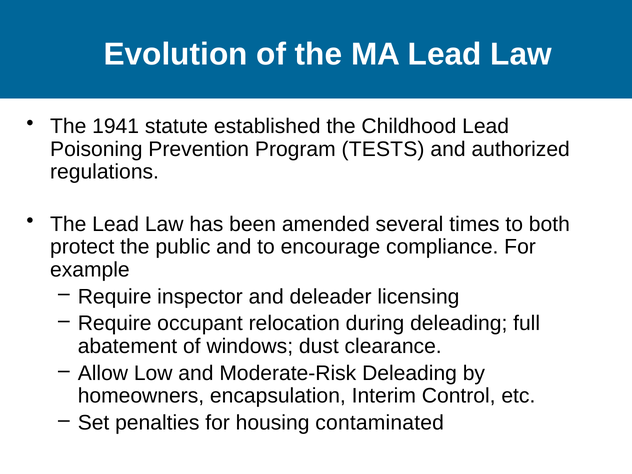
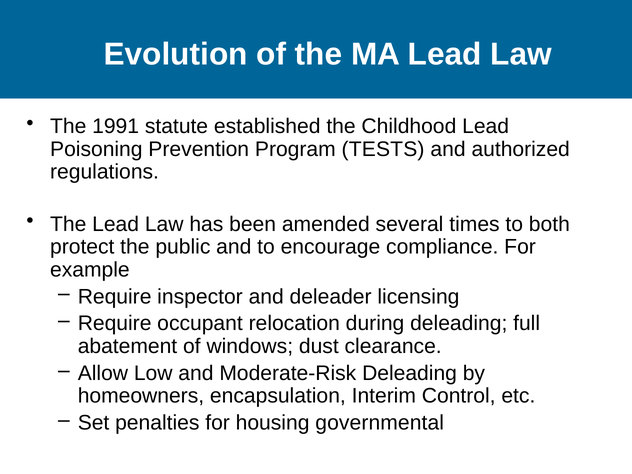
1941: 1941 -> 1991
contaminated: contaminated -> governmental
